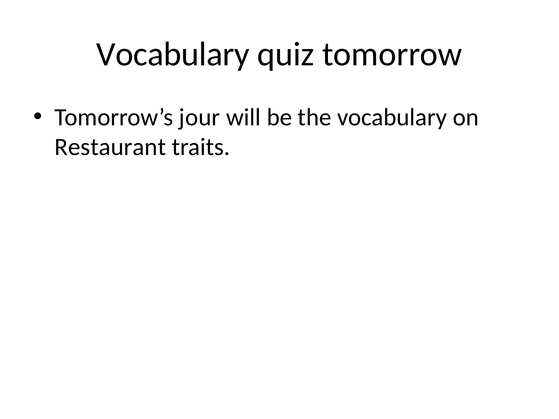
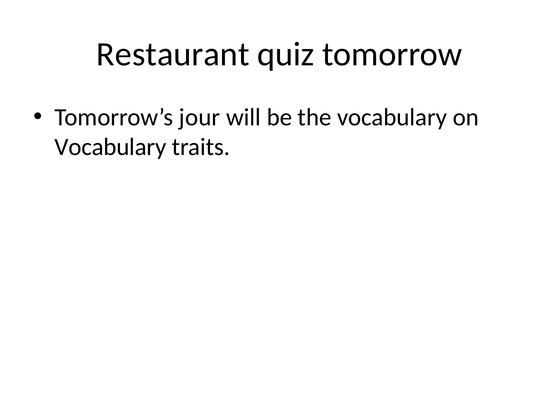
Vocabulary at (173, 54): Vocabulary -> Restaurant
Restaurant at (110, 147): Restaurant -> Vocabulary
